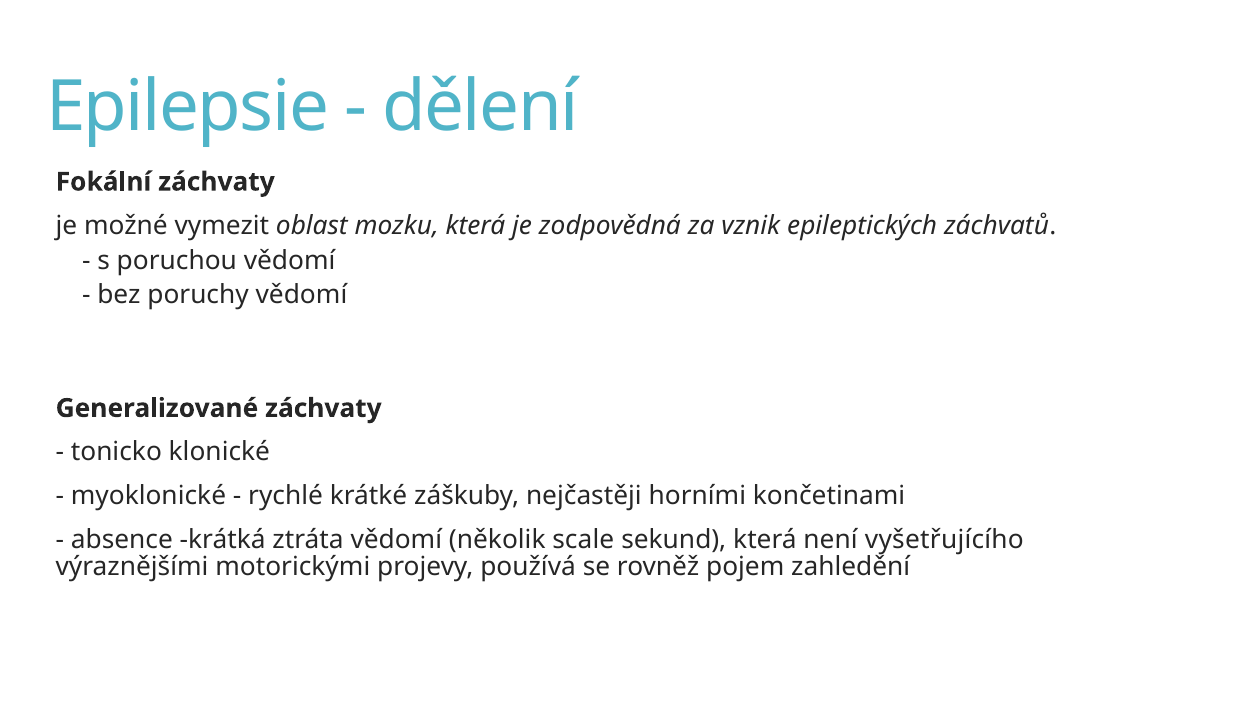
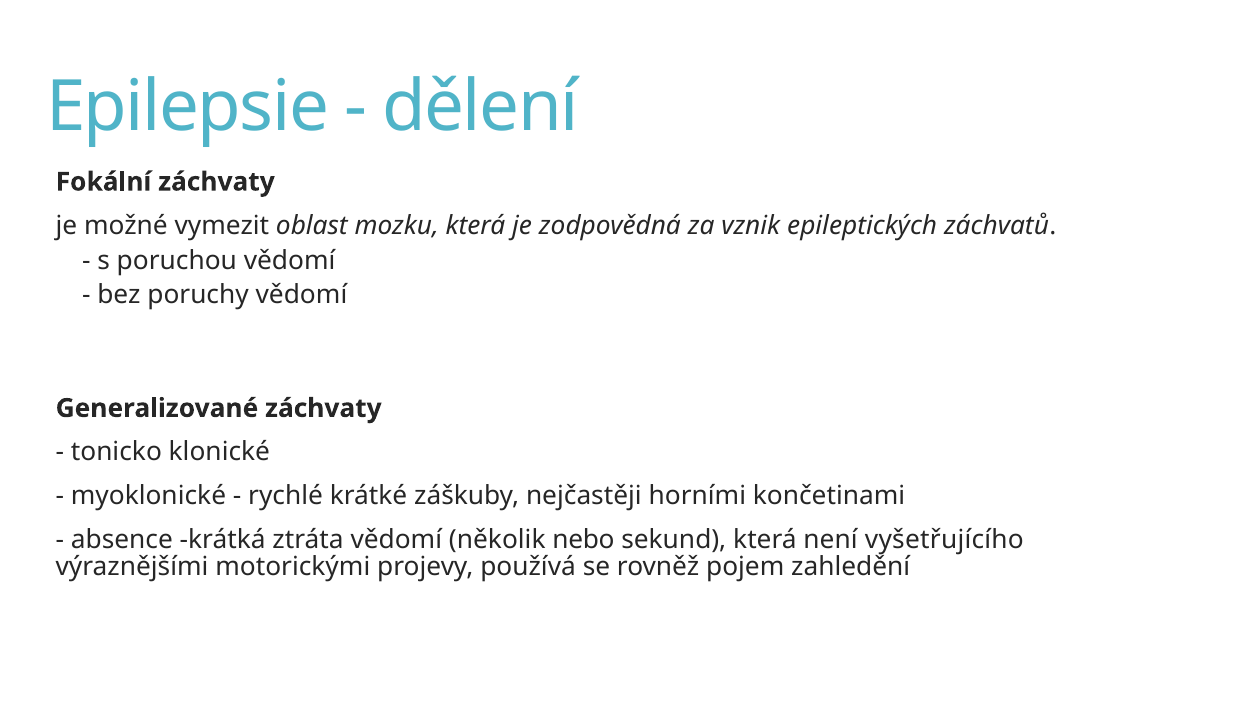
scale: scale -> nebo
